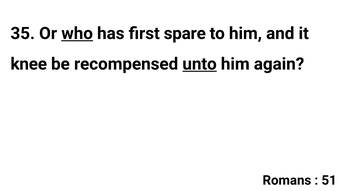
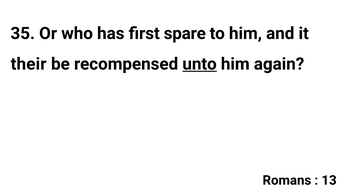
who underline: present -> none
knee: knee -> their
51: 51 -> 13
